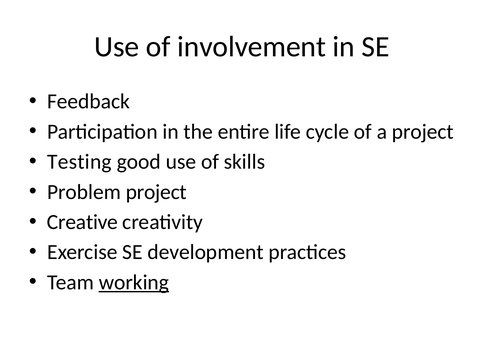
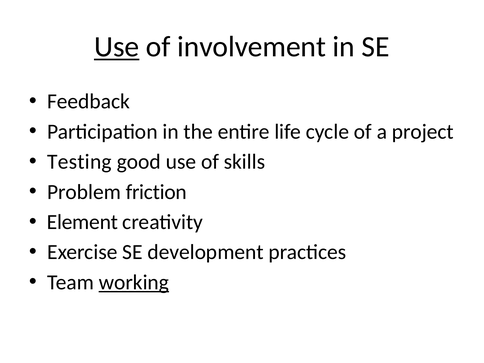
Use at (117, 47) underline: none -> present
Problem project: project -> friction
Creative: Creative -> Element
